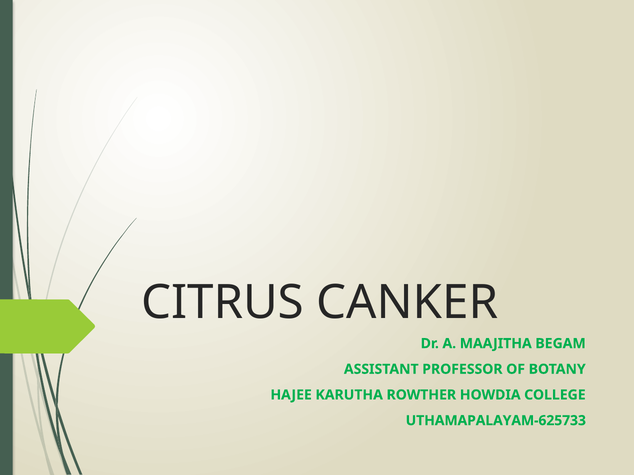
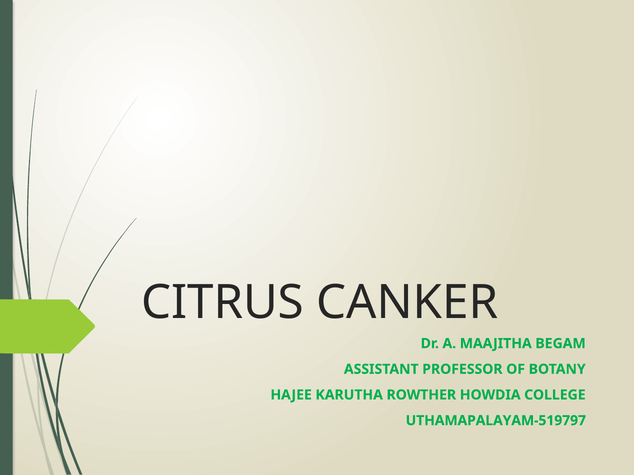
UTHAMAPALAYAM-625733: UTHAMAPALAYAM-625733 -> UTHAMAPALAYAM-519797
